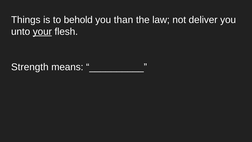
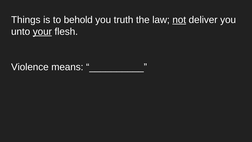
than: than -> truth
not underline: none -> present
Strength: Strength -> Violence
